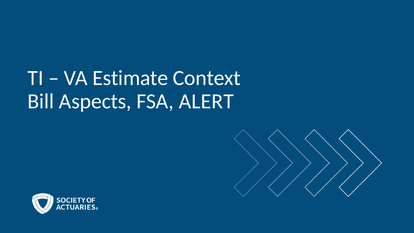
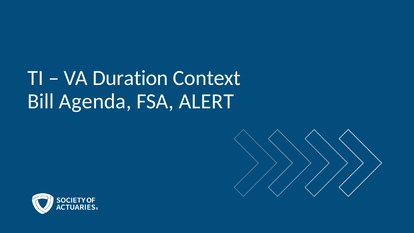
Estimate: Estimate -> Duration
Aspects: Aspects -> Agenda
